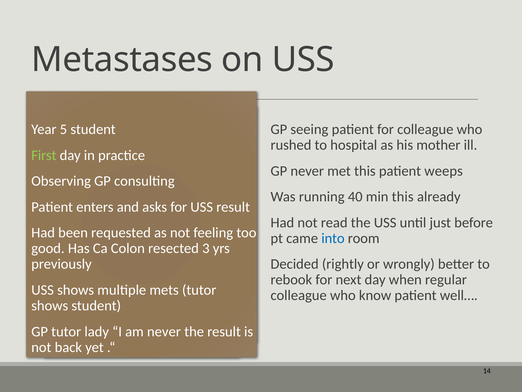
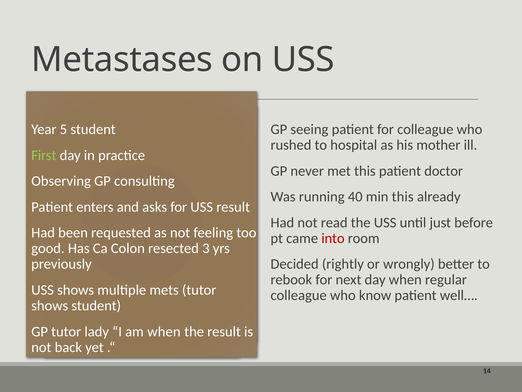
weeps: weeps -> doctor
into colour: blue -> red
am never: never -> when
